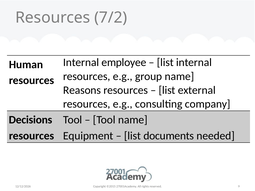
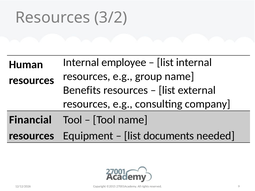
7/2: 7/2 -> 3/2
Reasons: Reasons -> Benefits
Decisions: Decisions -> Financial
